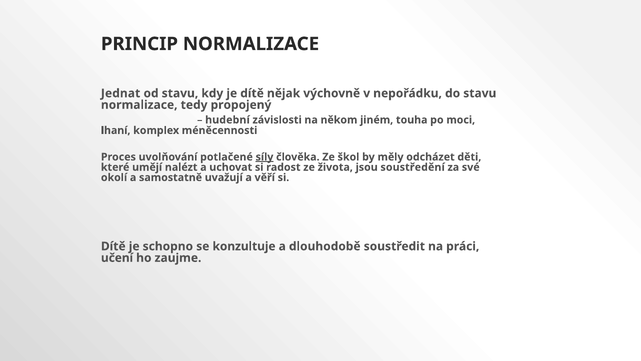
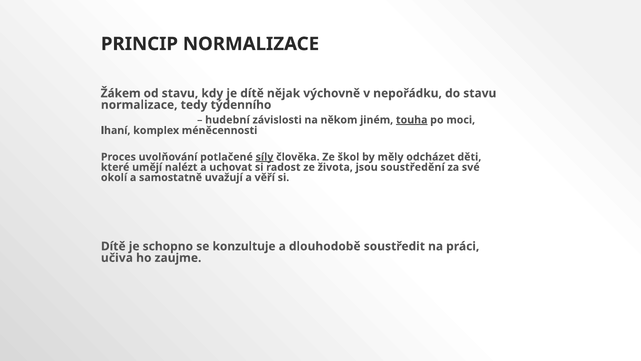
Jednat: Jednat -> Žákem
propojený: propojený -> týdenního
touha underline: none -> present
učení: učení -> učiva
